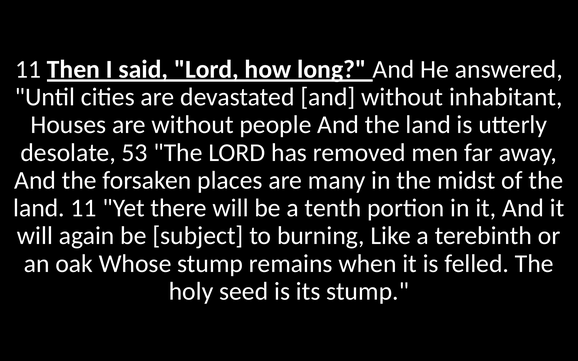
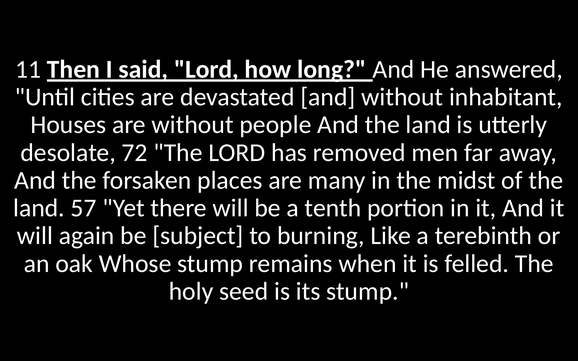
53: 53 -> 72
land 11: 11 -> 57
